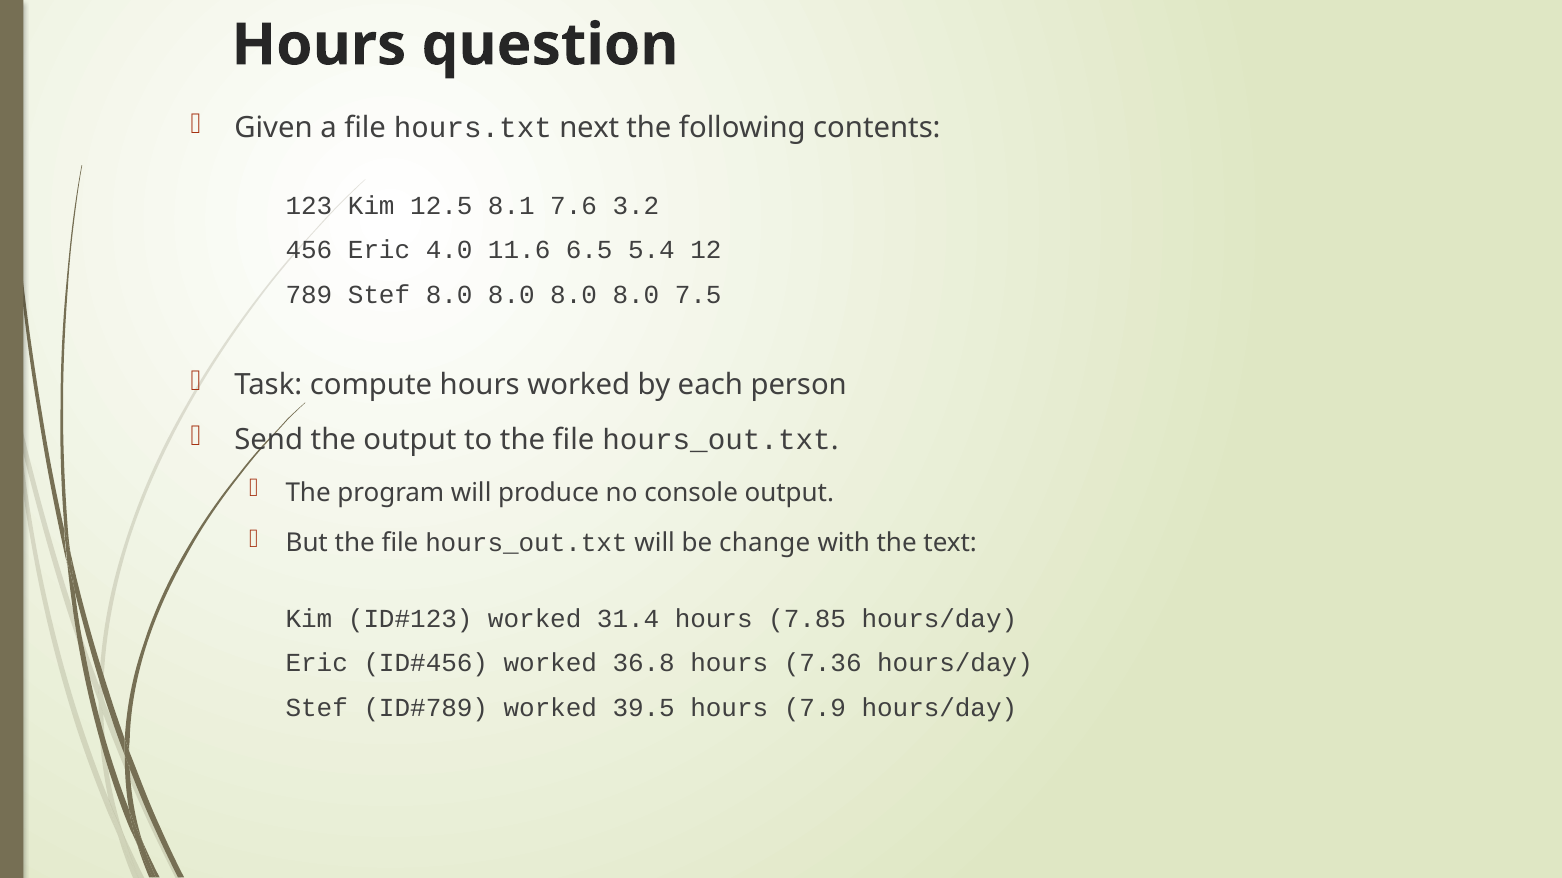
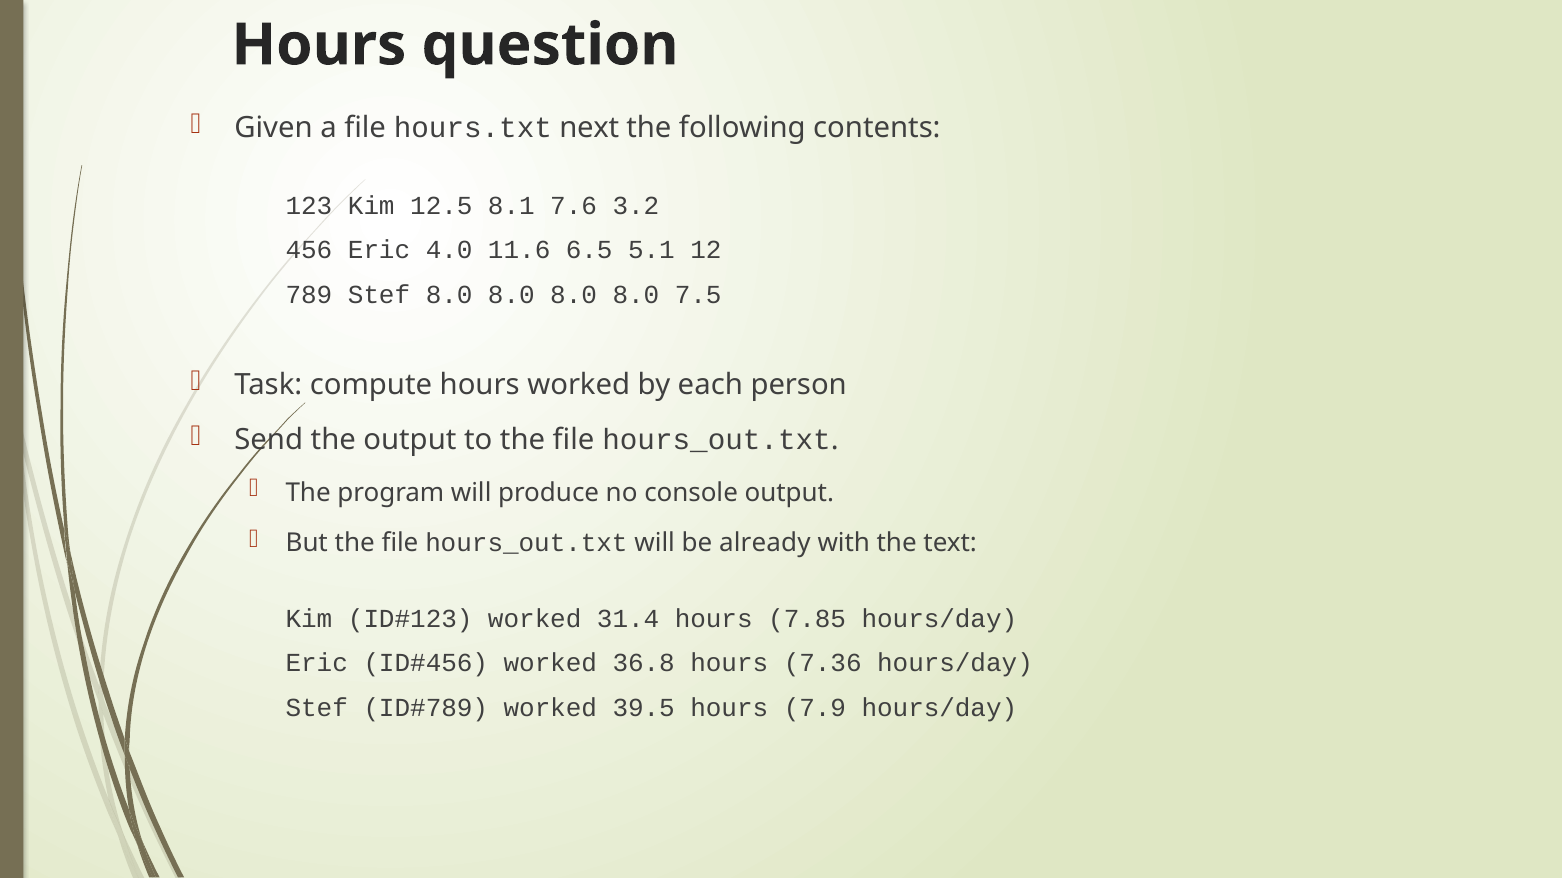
5.4: 5.4 -> 5.1
change: change -> already
